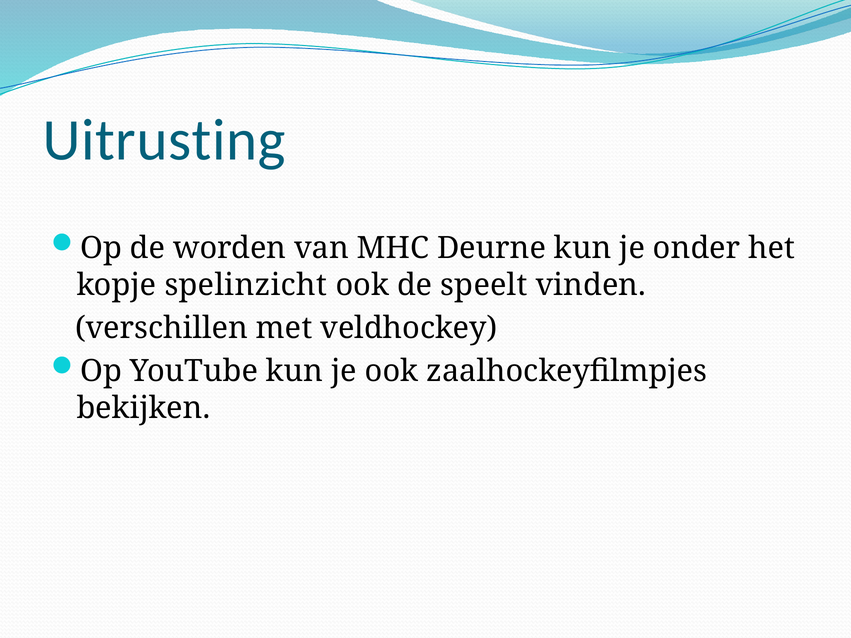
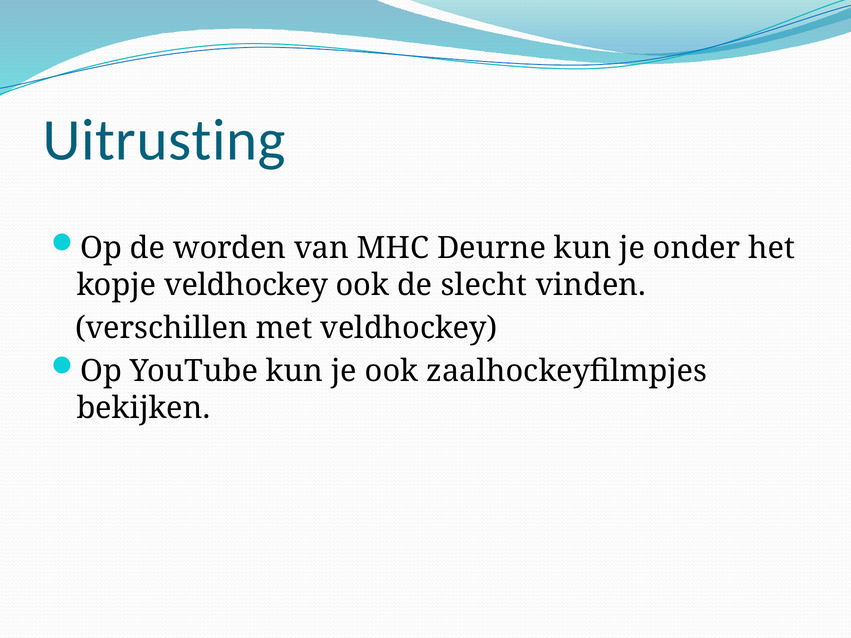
kopje spelinzicht: spelinzicht -> veldhockey
speelt: speelt -> slecht
